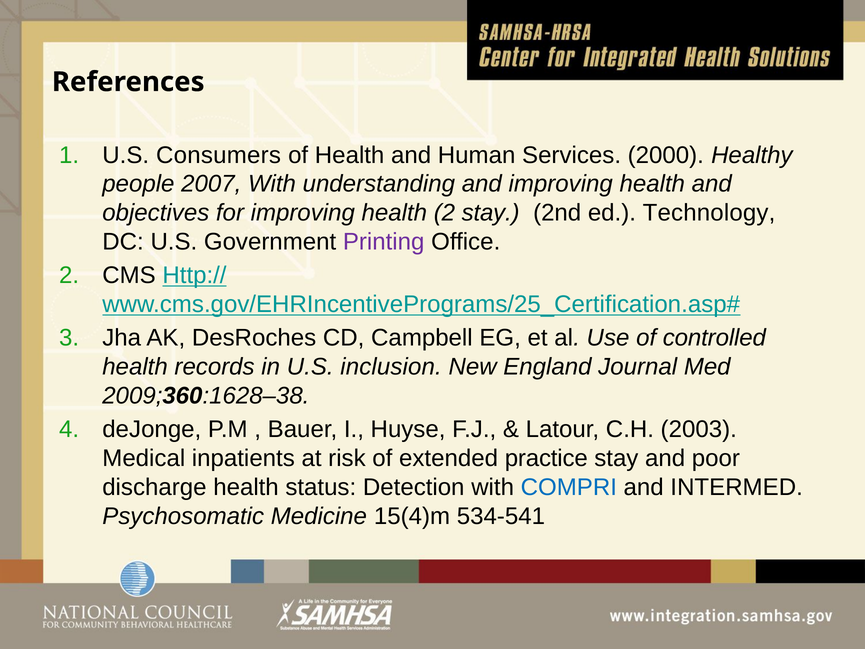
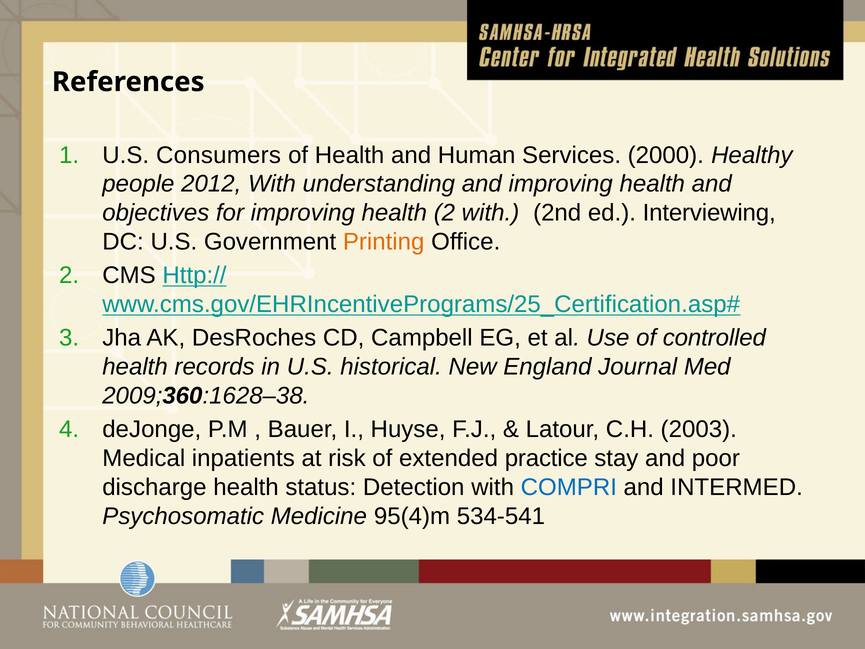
2007: 2007 -> 2012
2 stay: stay -> with
Technology: Technology -> Interviewing
Printing colour: purple -> orange
inclusion: inclusion -> historical
15(4)m: 15(4)m -> 95(4)m
